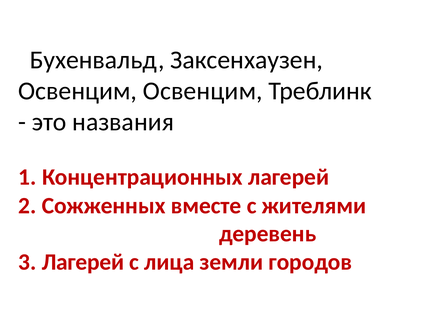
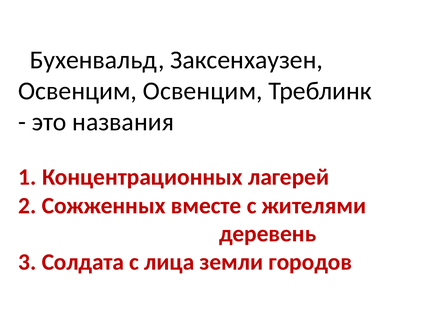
3 Лагерей: Лагерей -> Солдата
